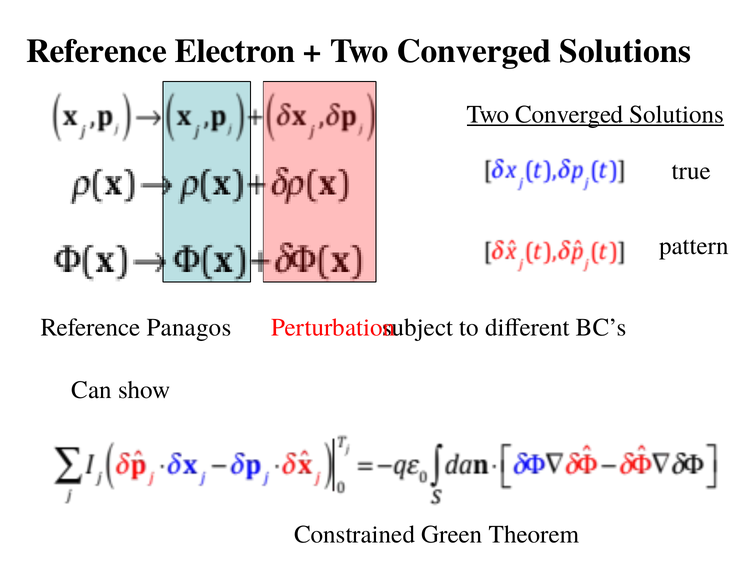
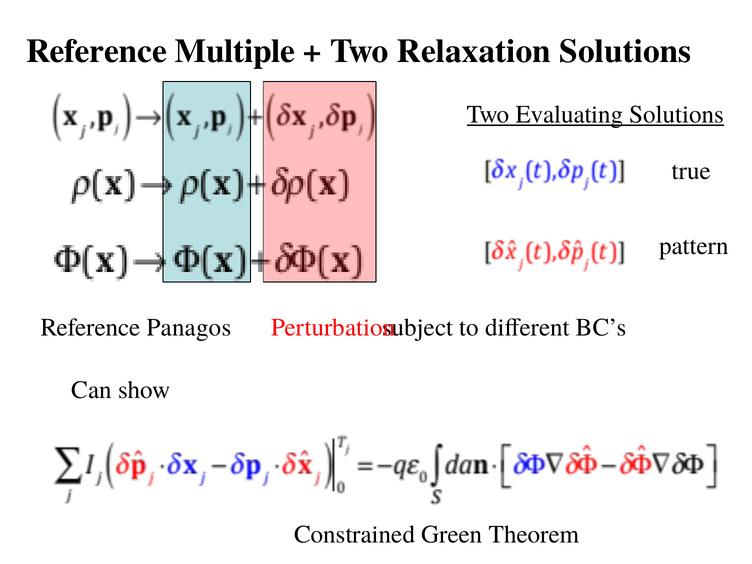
Electron: Electron -> Multiple
Converged at (474, 51): Converged -> Relaxation
Converged at (569, 114): Converged -> Evaluating
